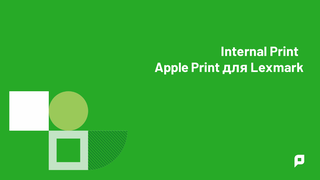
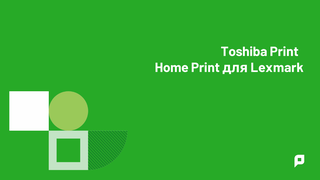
Internal: Internal -> Toshiba
Apple: Apple -> Home
